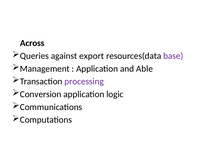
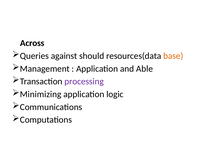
export: export -> should
base colour: purple -> orange
Conversion: Conversion -> Minimizing
